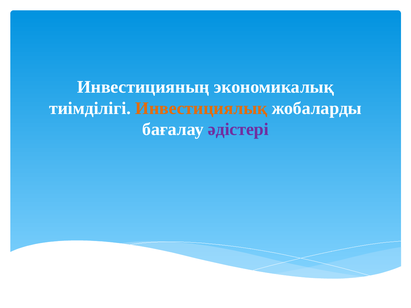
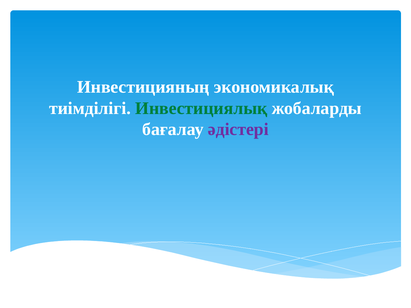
Инвестициялық colour: orange -> green
